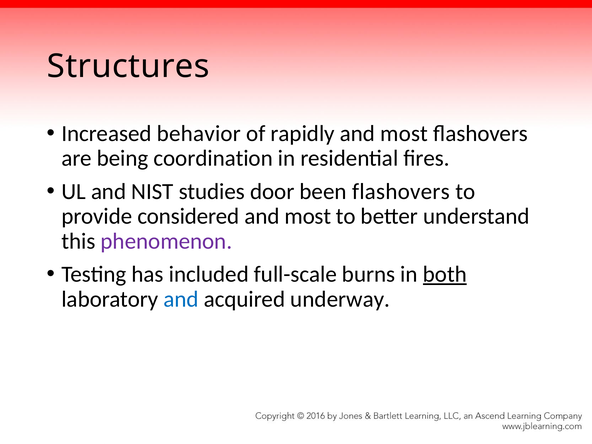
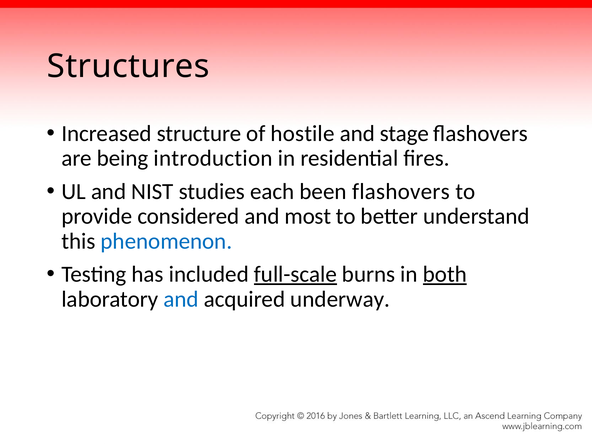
behavior: behavior -> structure
rapidly: rapidly -> hostile
most at (404, 133): most -> stage
coordination: coordination -> introduction
door: door -> each
phenomenon colour: purple -> blue
full-scale underline: none -> present
